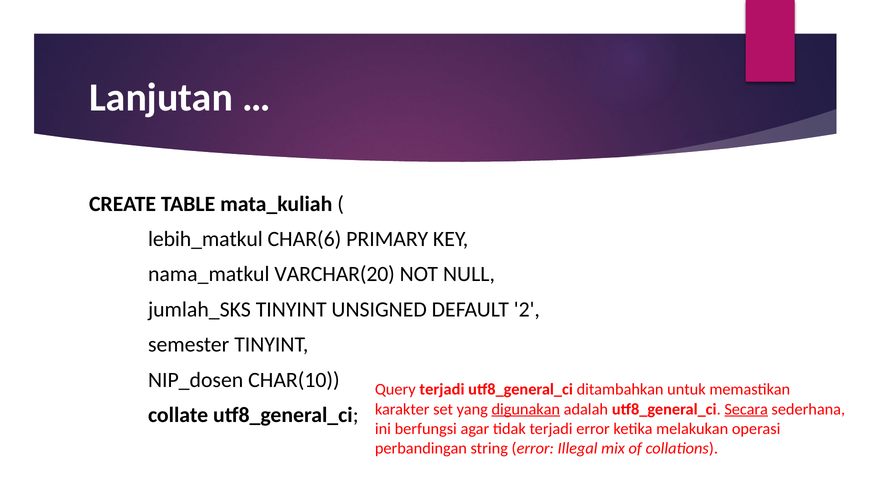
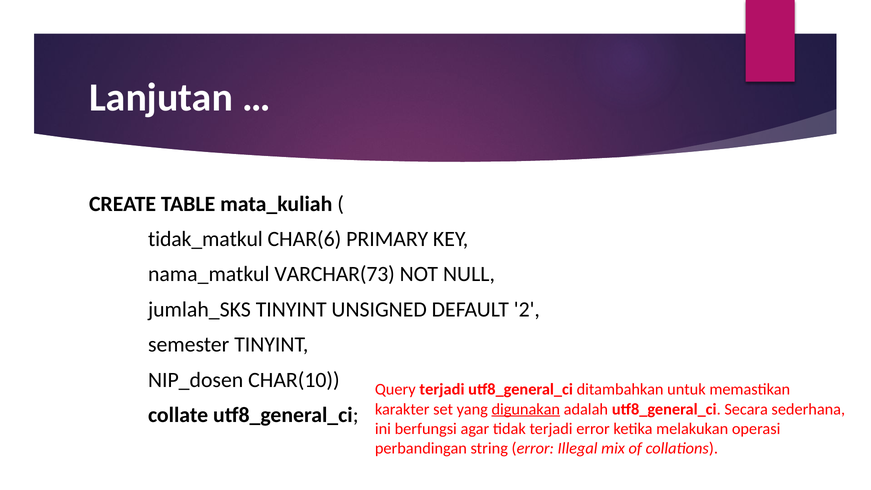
lebih_matkul: lebih_matkul -> tidak_matkul
VARCHAR(20: VARCHAR(20 -> VARCHAR(73
Secara underline: present -> none
